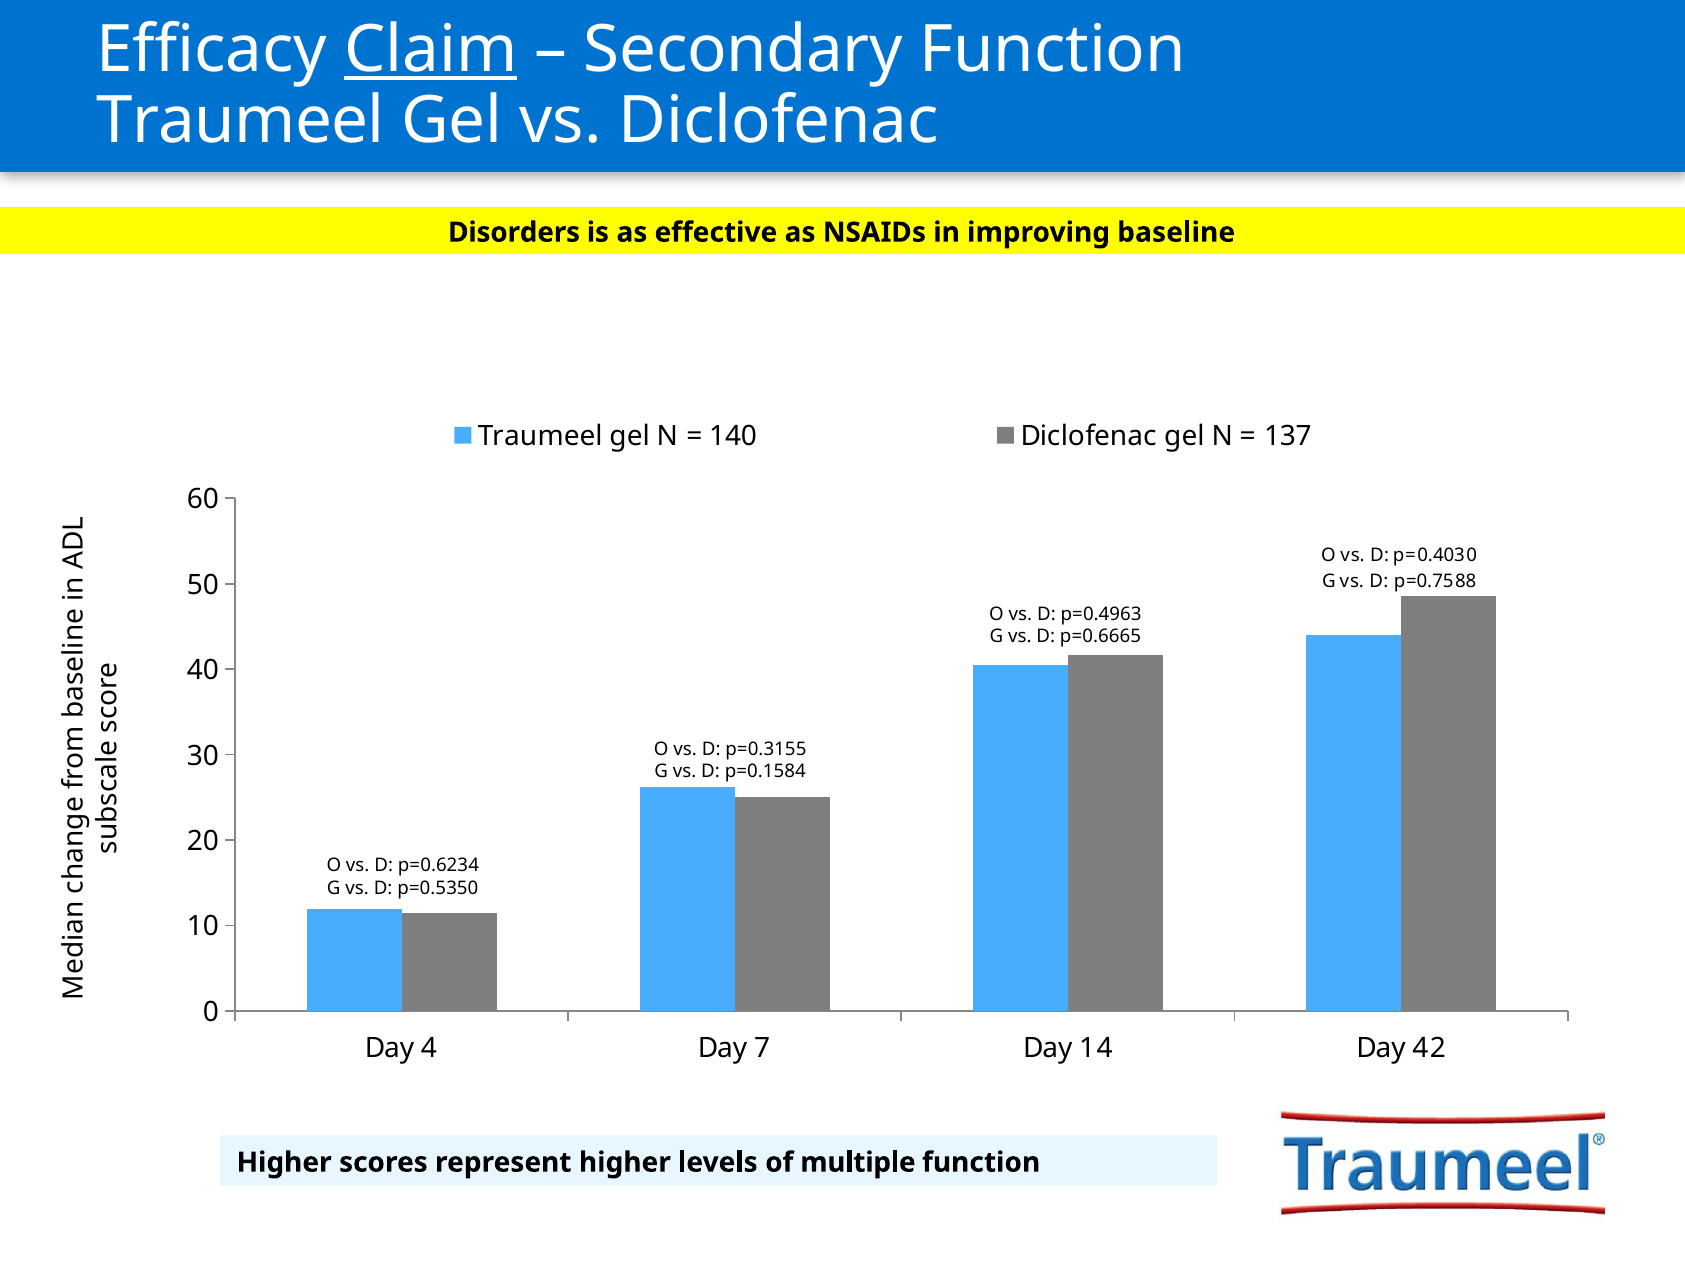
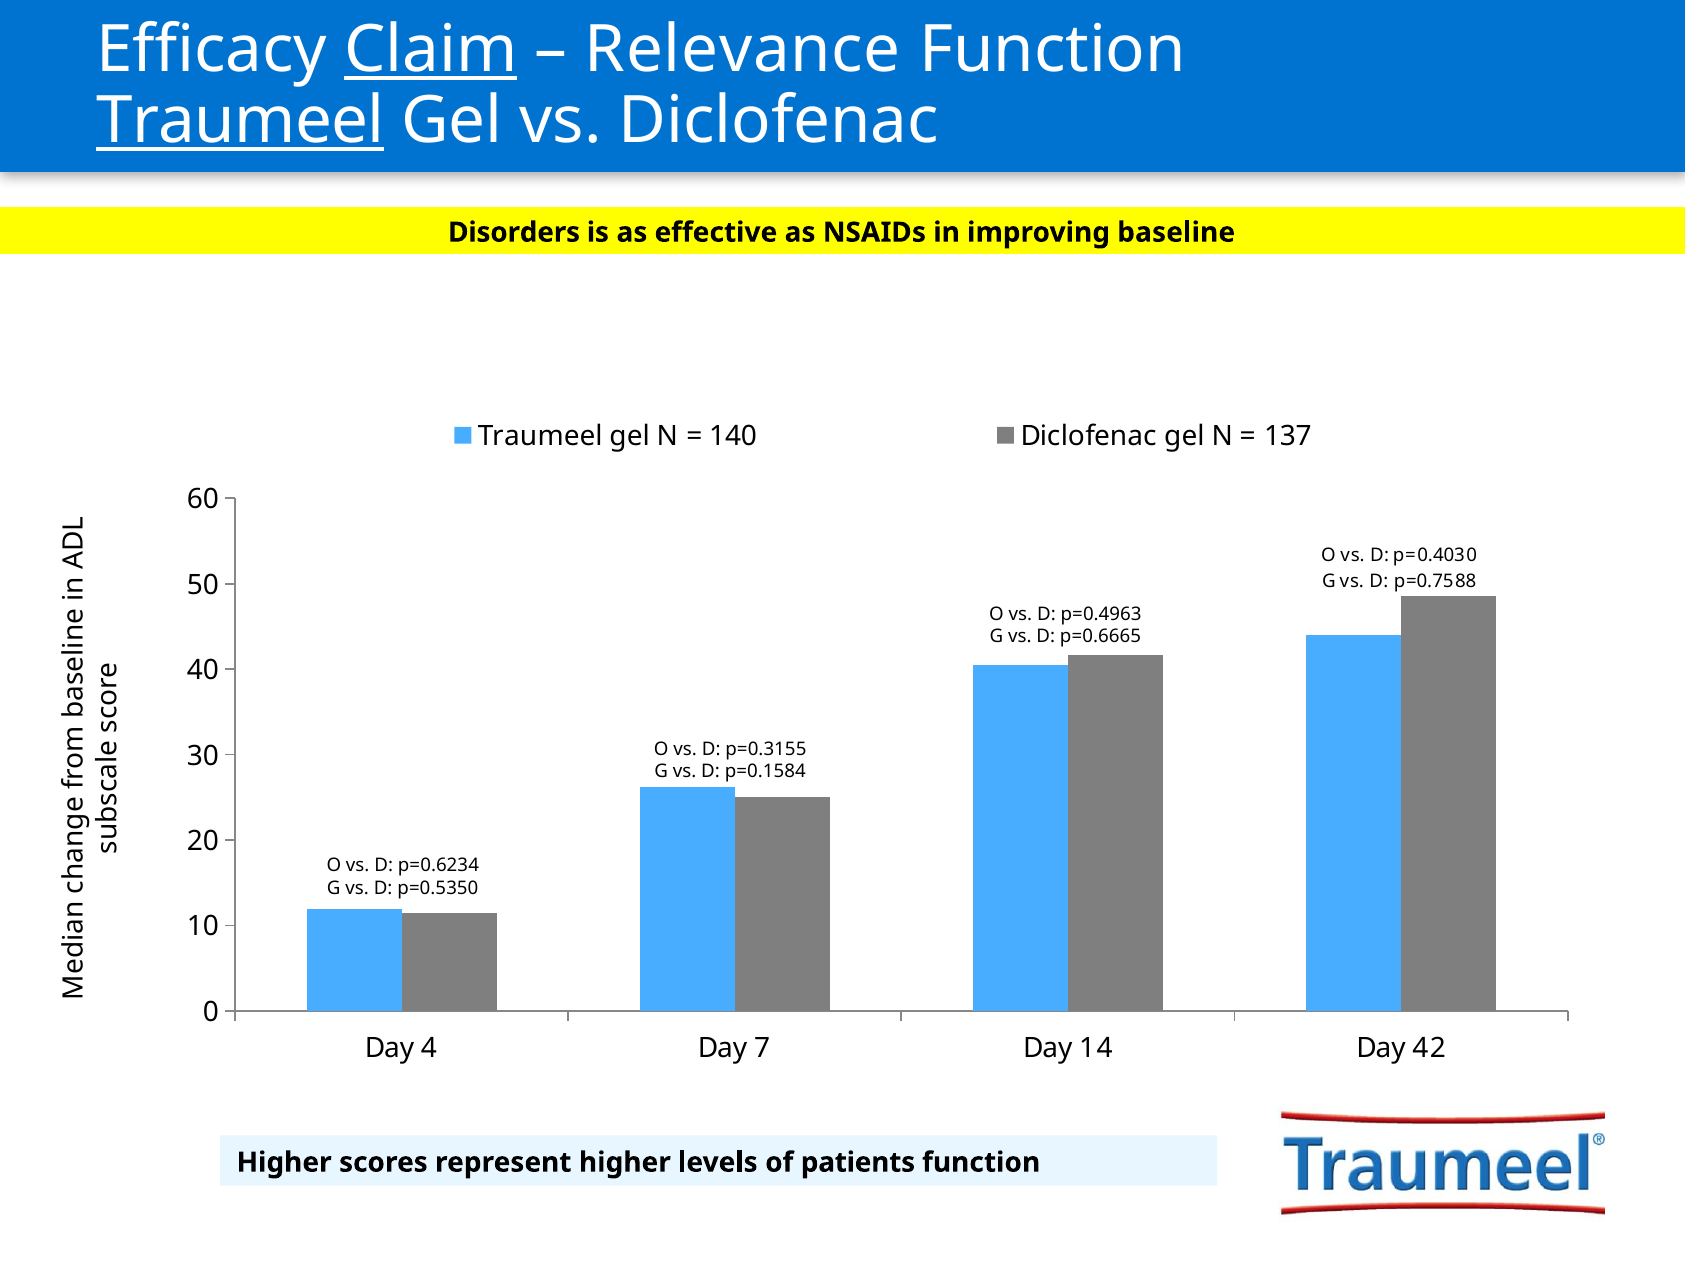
Secondary: Secondary -> Relevance
Traumeel at (241, 121) underline: none -> present
multiple: multiple -> patients
